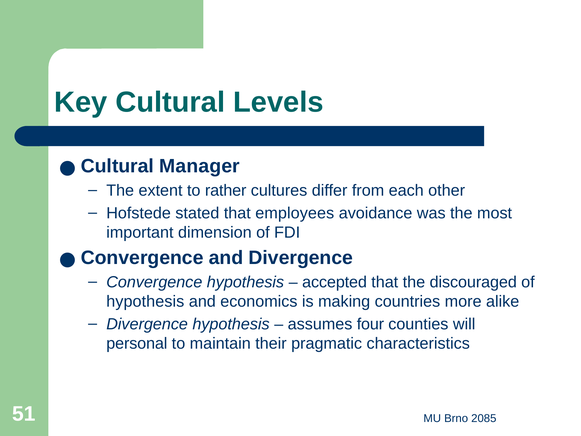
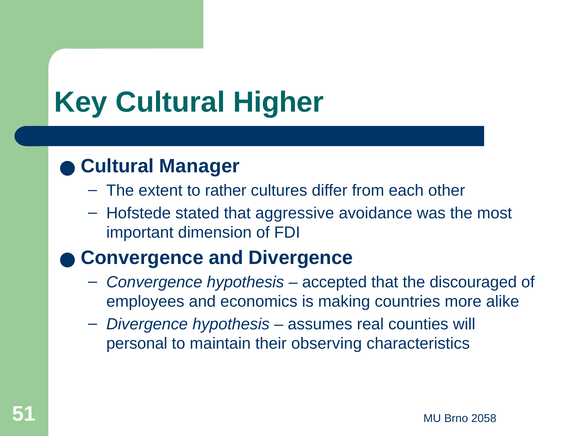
Levels: Levels -> Higher
employees: employees -> aggressive
hypothesis at (145, 301): hypothesis -> employees
four: four -> real
pragmatic: pragmatic -> observing
2085: 2085 -> 2058
